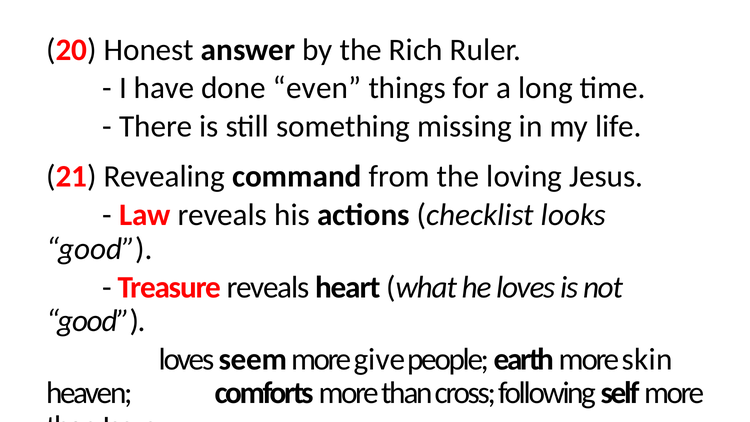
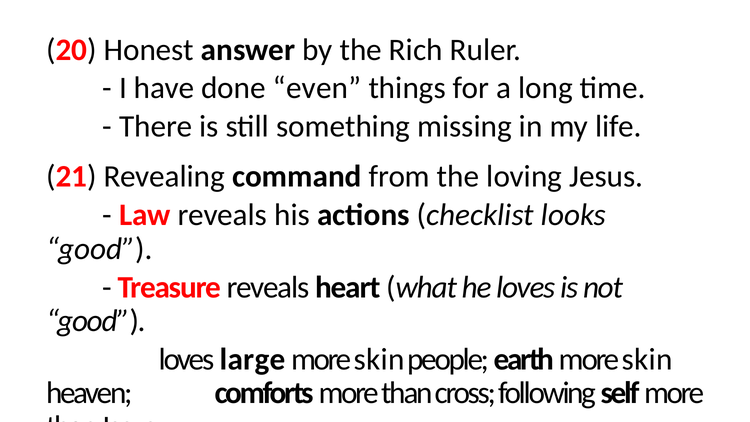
seem: seem -> large
give at (379, 359): give -> skin
